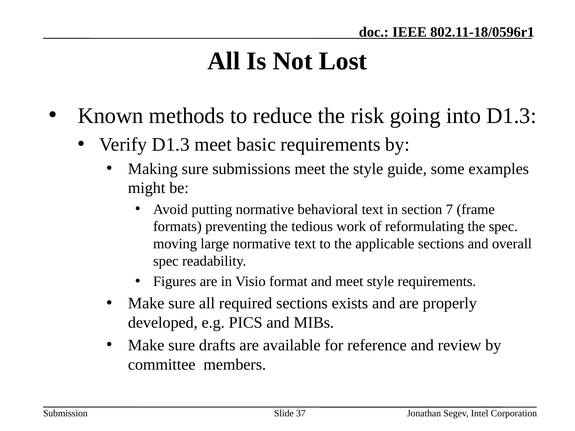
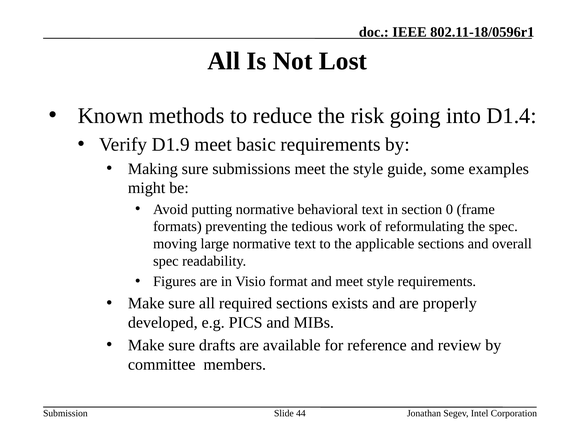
into D1.3: D1.3 -> D1.4
Verify D1.3: D1.3 -> D1.9
7: 7 -> 0
37: 37 -> 44
